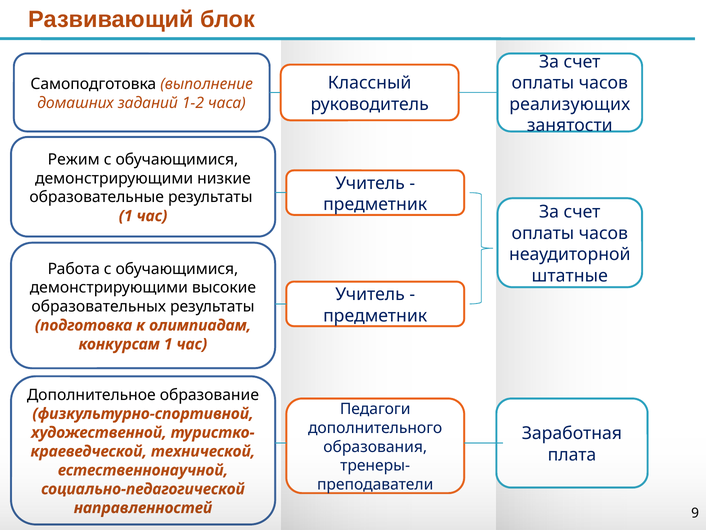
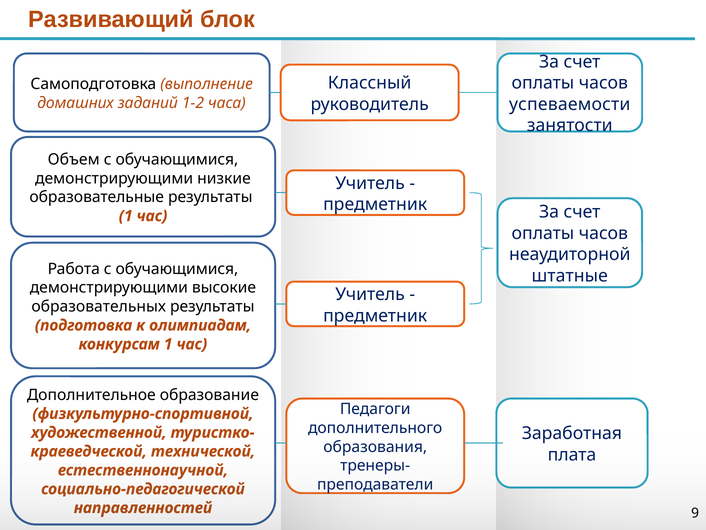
реализующих: реализующих -> успеваемости
Режим: Режим -> Объем
